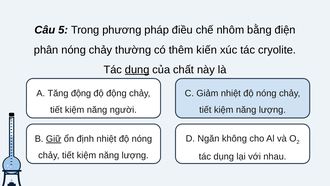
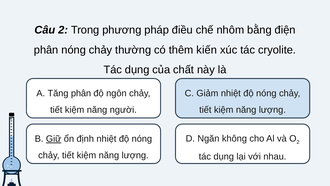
Câu 5: 5 -> 2
dụng at (137, 70) underline: present -> none
Tăng động: động -> phân
độ động: động -> ngôn
